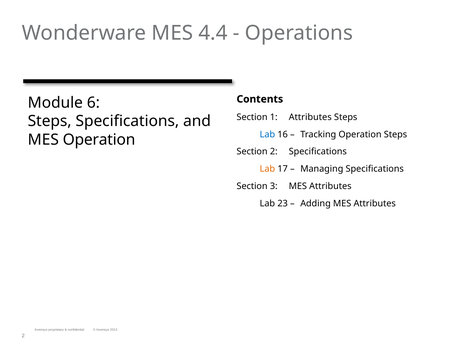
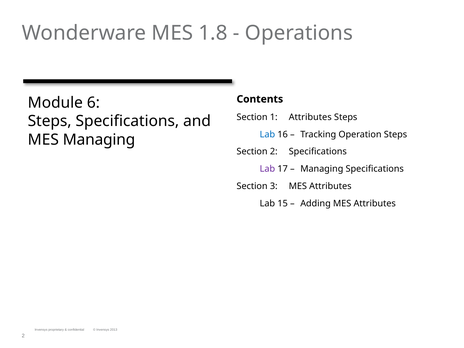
4.4: 4.4 -> 1.8
MES Operation: Operation -> Managing
Lab at (267, 169) colour: orange -> purple
23: 23 -> 15
